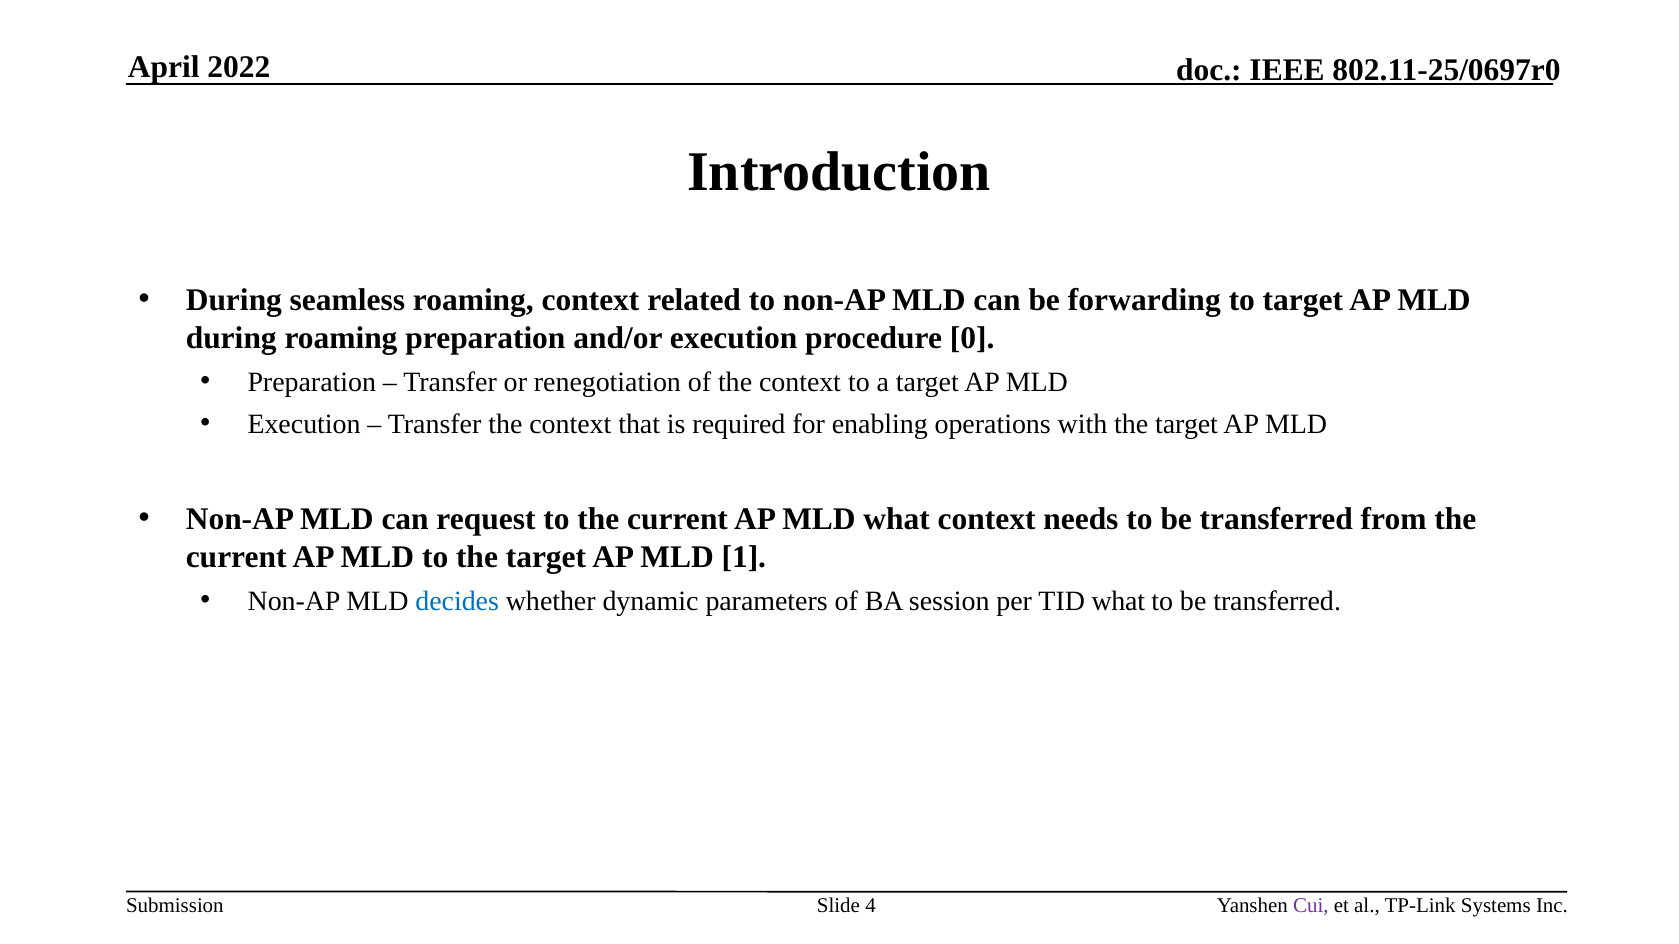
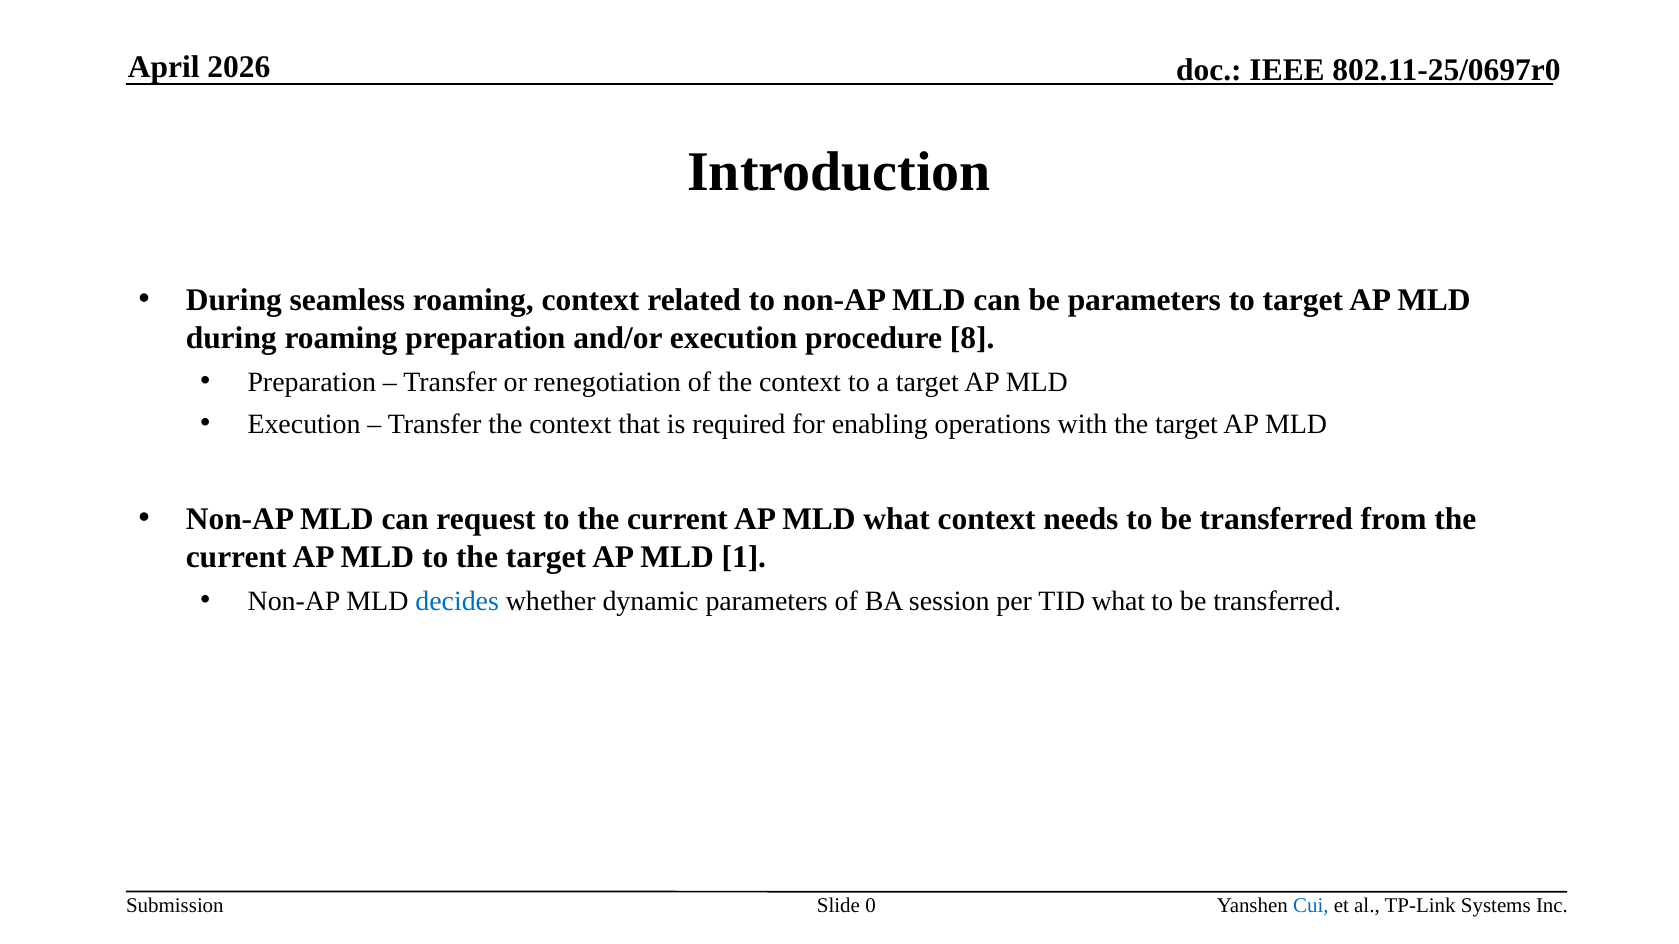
2022: 2022 -> 2026
be forwarding: forwarding -> parameters
0: 0 -> 8
4: 4 -> 0
Cui colour: purple -> blue
